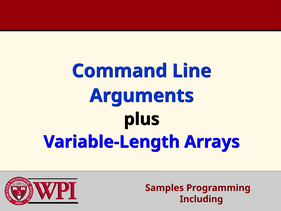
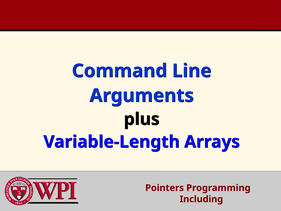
Samples: Samples -> Pointers
